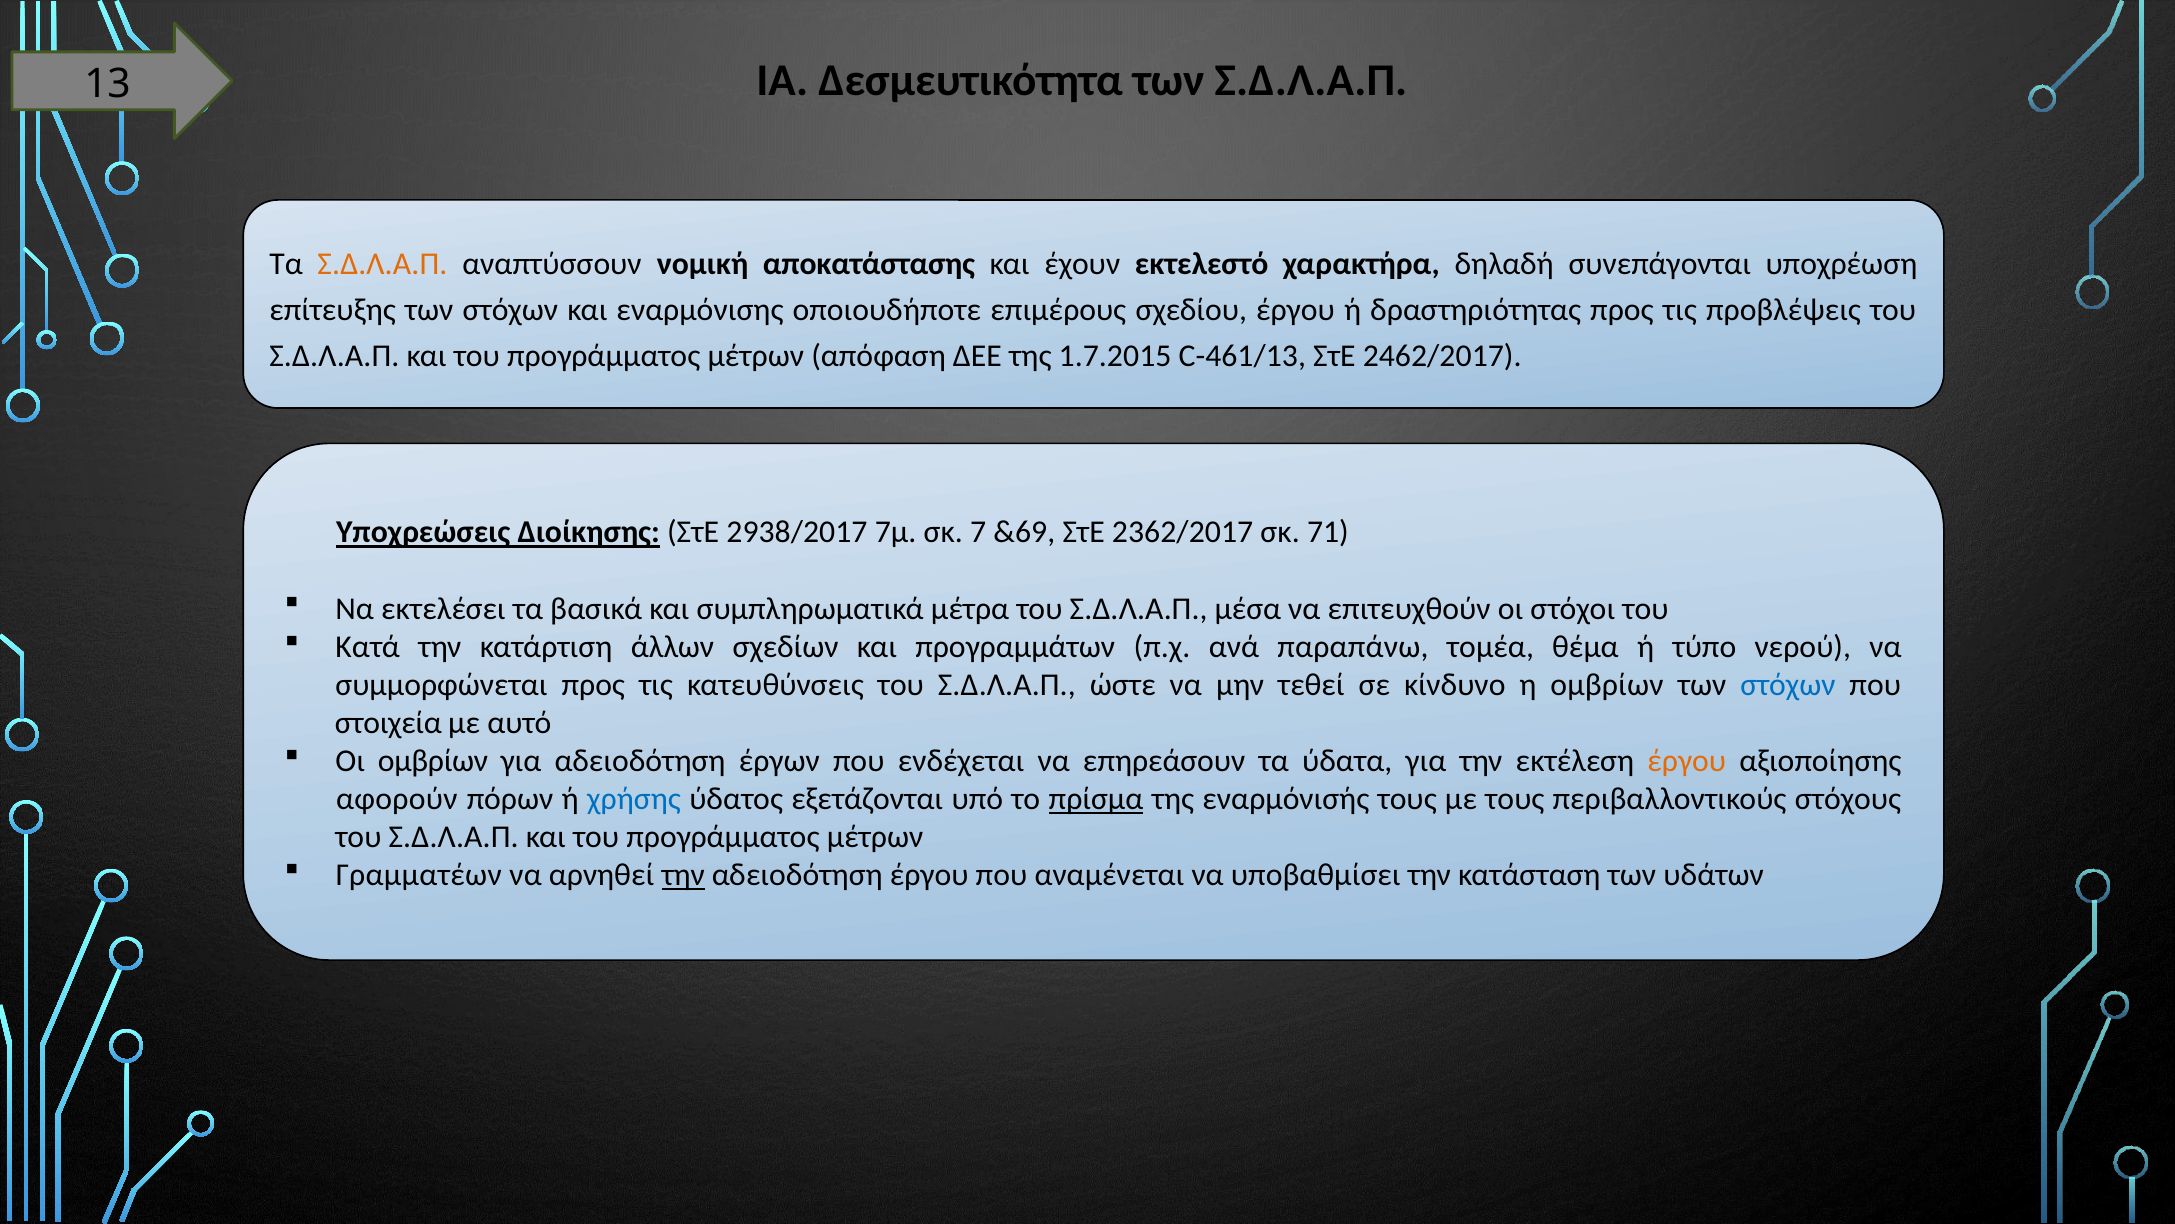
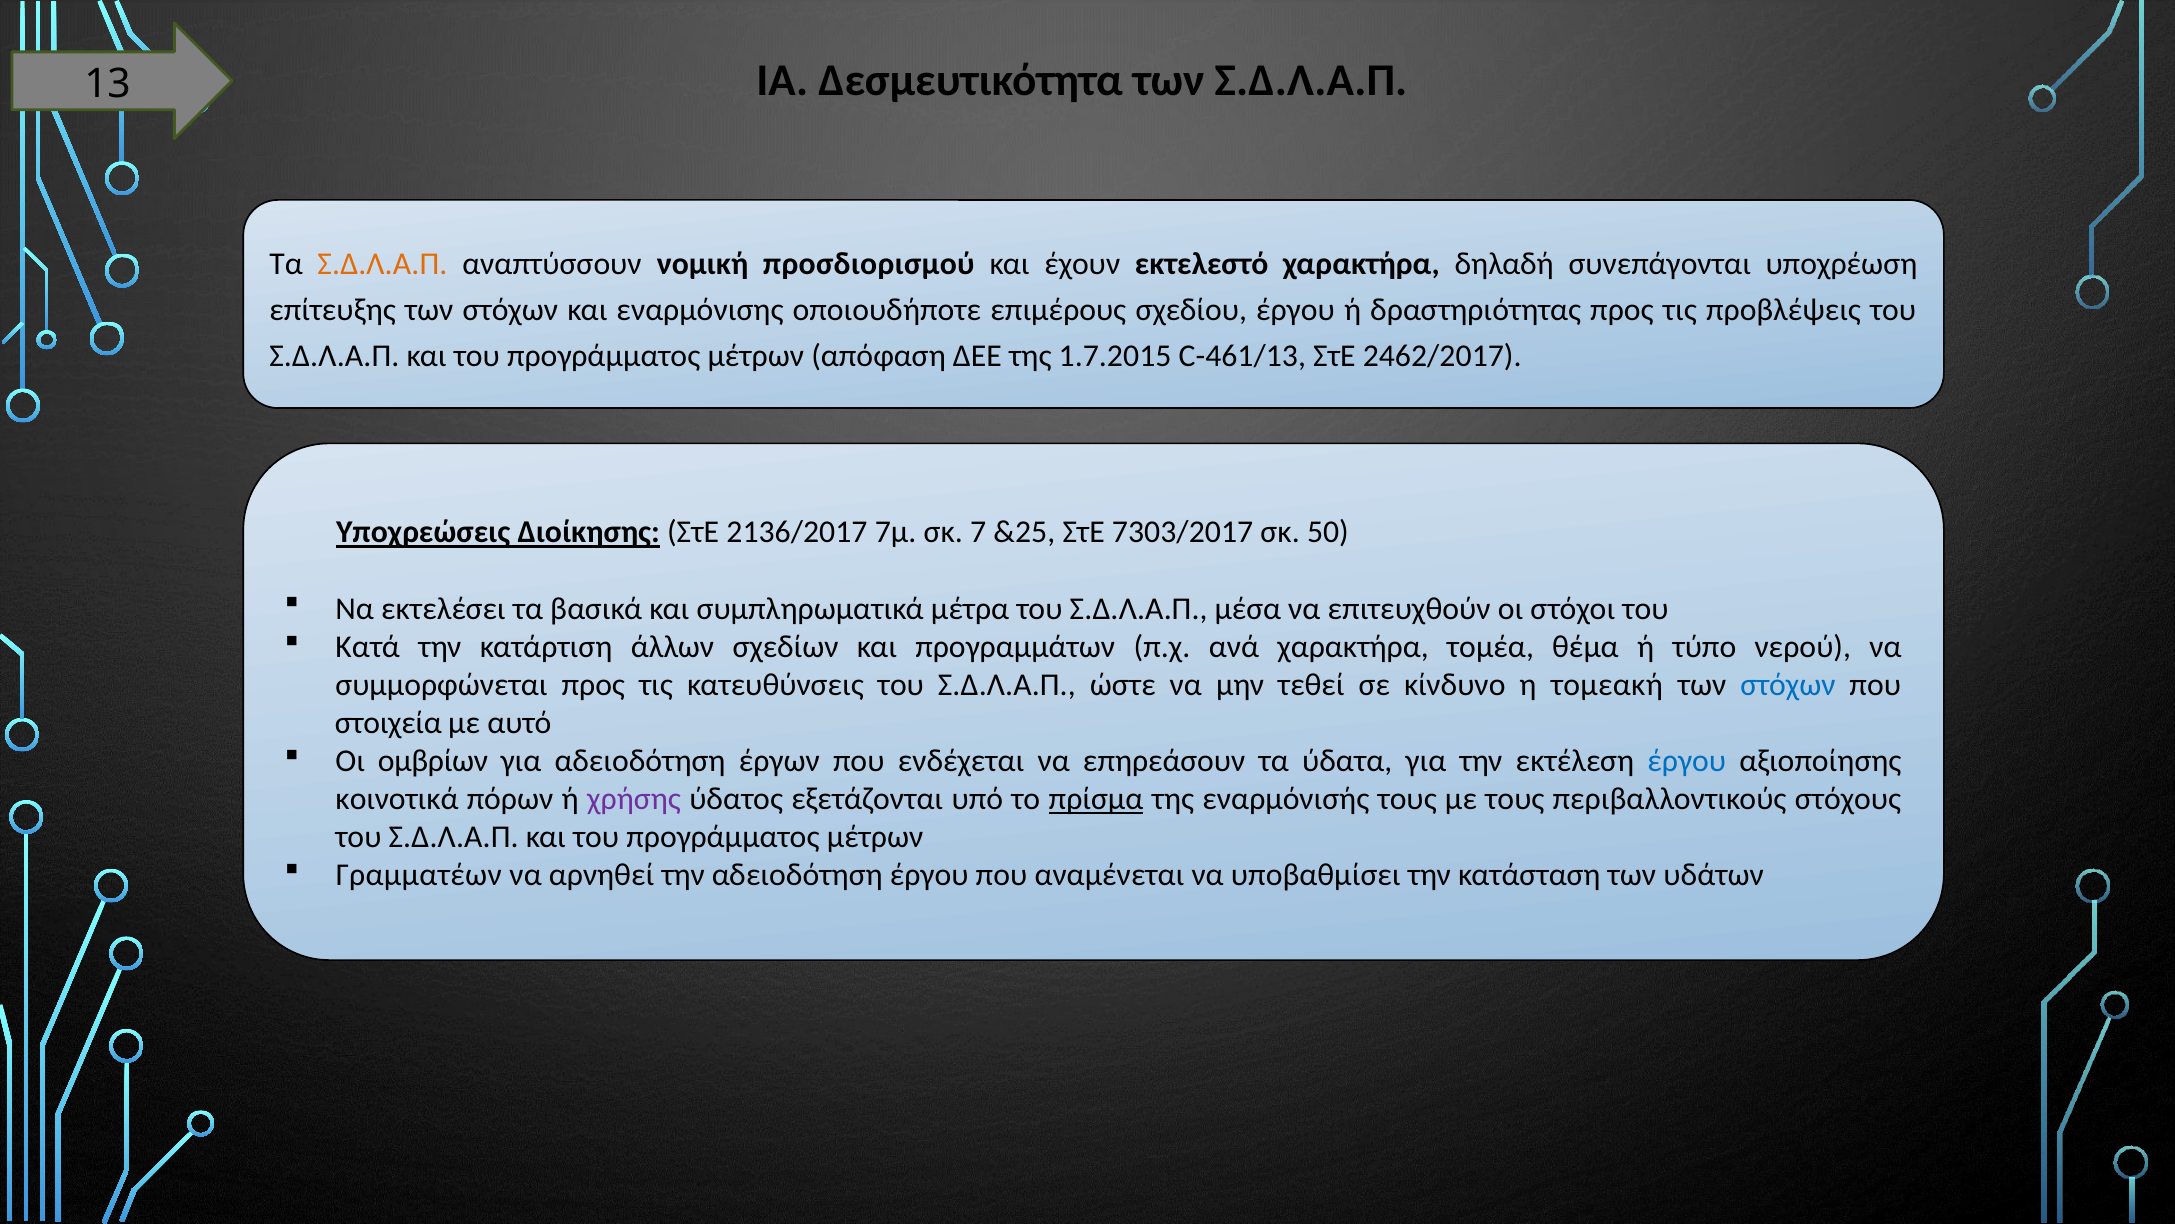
αποκατάστασης: αποκατάστασης -> προσδιορισμού
2938/2017: 2938/2017 -> 2136/2017
&69: &69 -> &25
2362/2017: 2362/2017 -> 7303/2017
71: 71 -> 50
ανά παραπάνω: παραπάνω -> χαρακτήρα
η ομβρίων: ομβρίων -> τομεακή
έργου at (1687, 761) colour: orange -> blue
αφορούν: αφορούν -> κοινοτικά
χρήσης colour: blue -> purple
την at (683, 875) underline: present -> none
